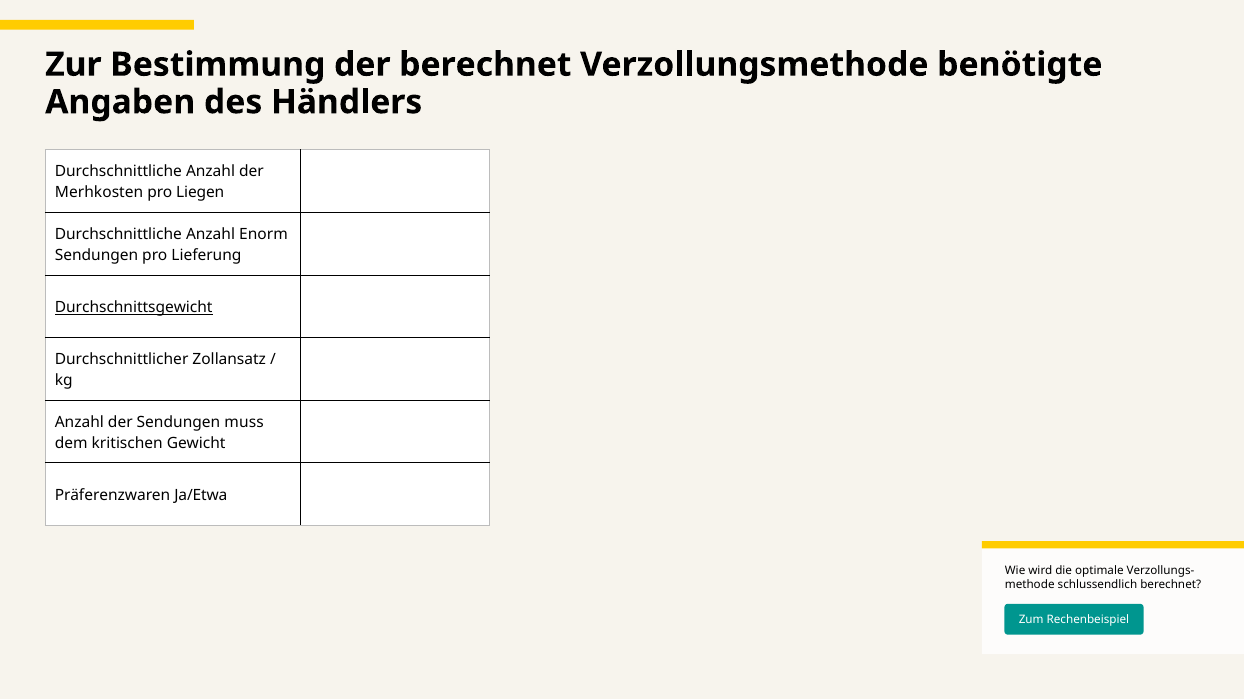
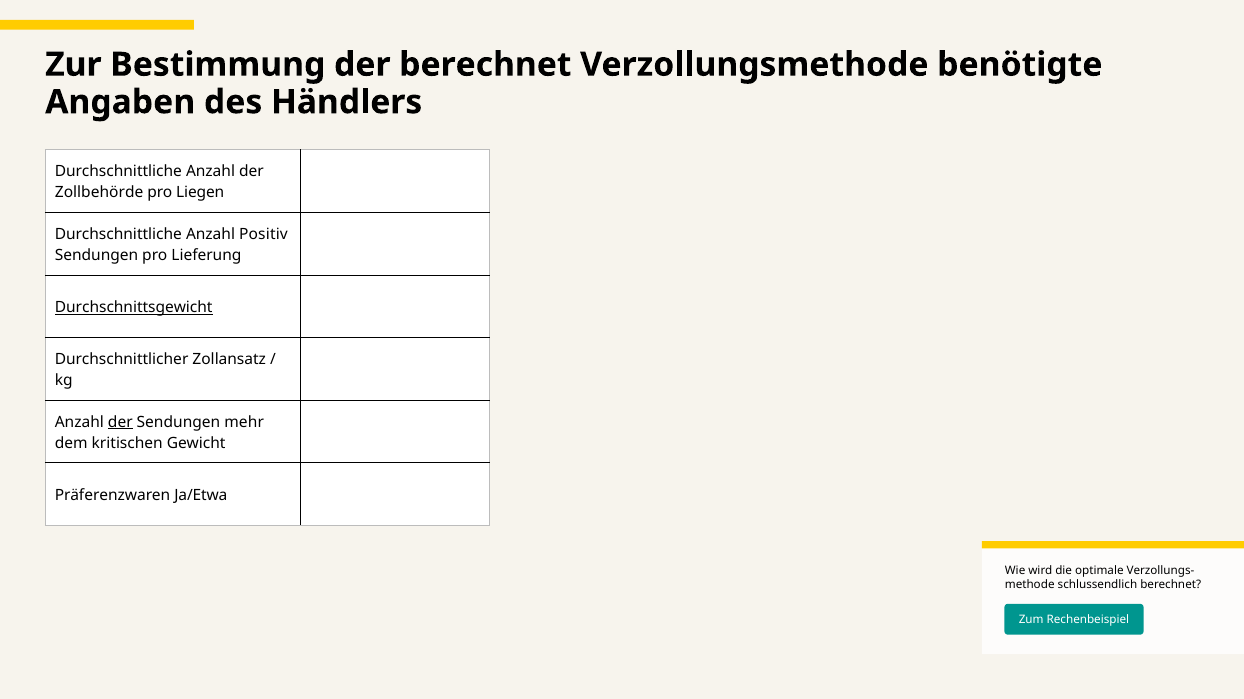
Merhkosten: Merhkosten -> Zollbehörde
Enorm: Enorm -> Positiv
der at (120, 422) underline: none -> present
muss: muss -> mehr
